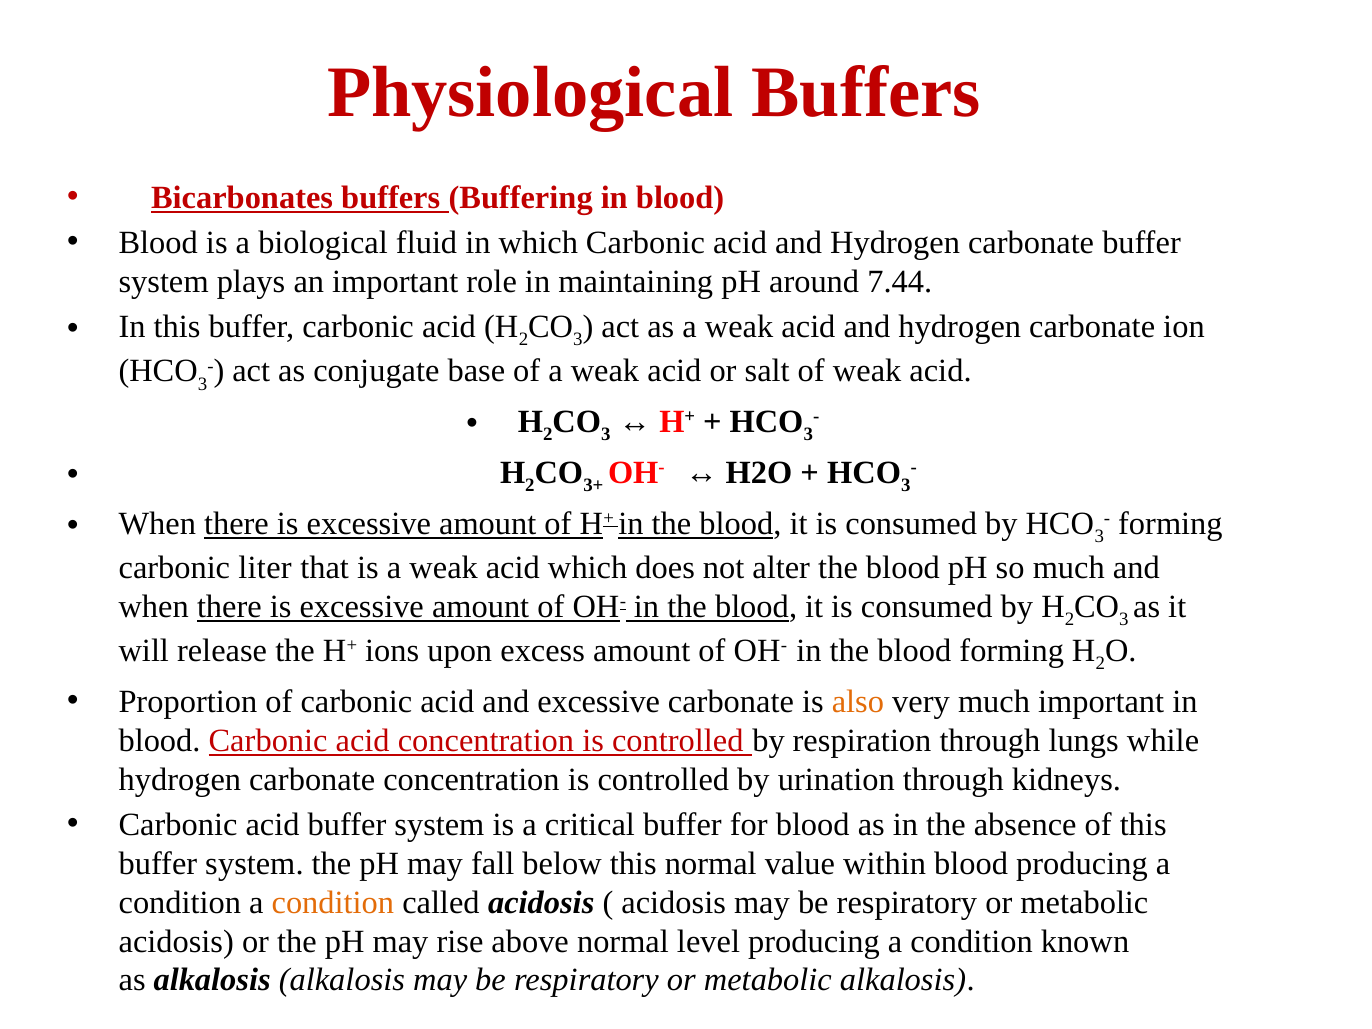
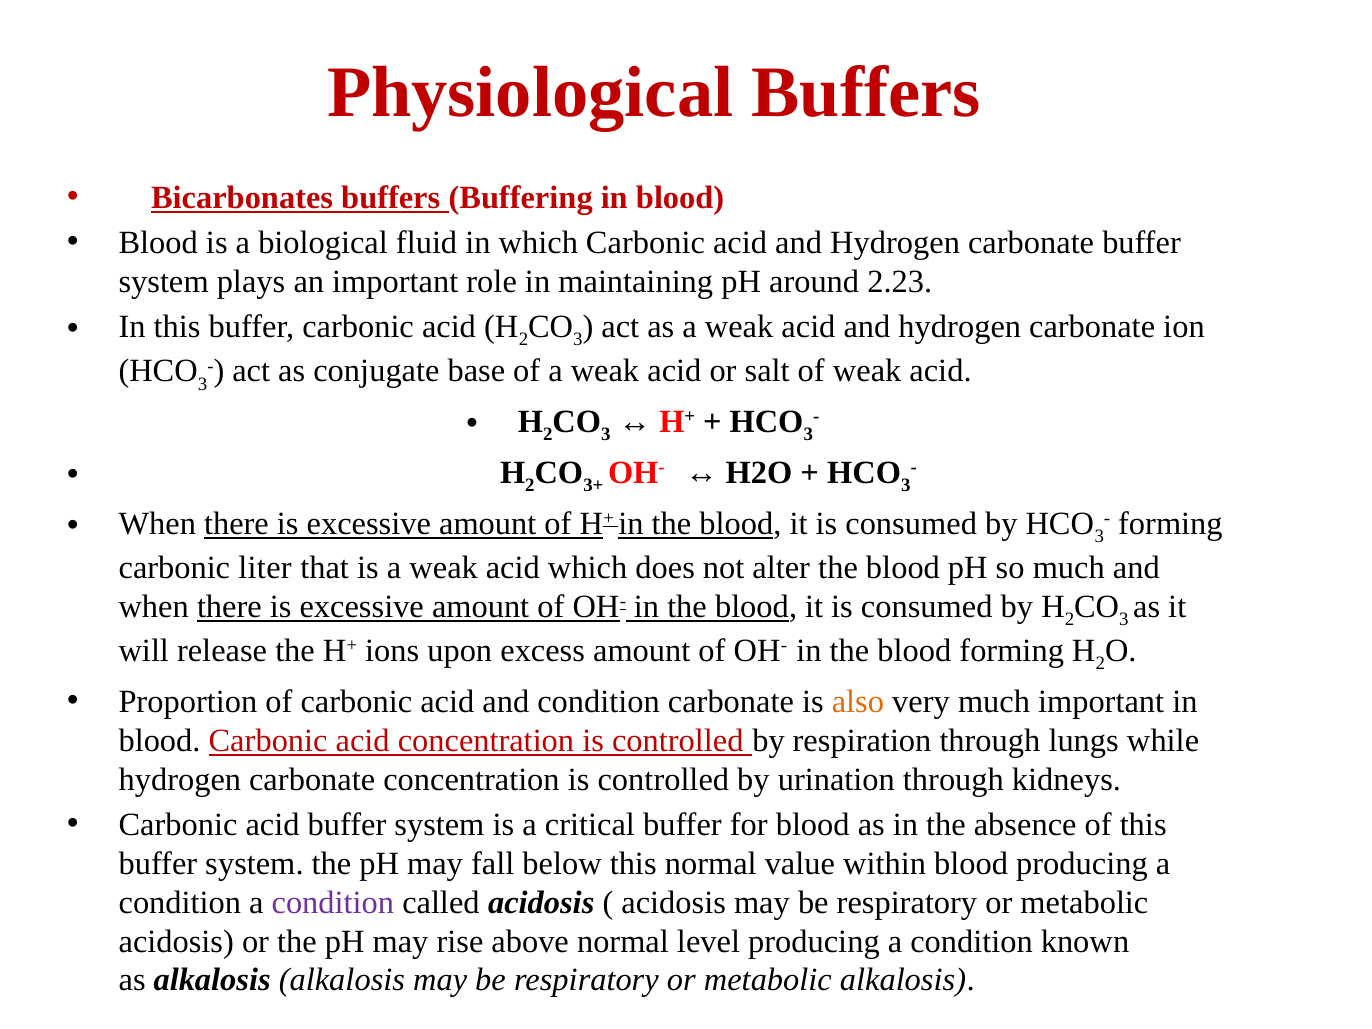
7.44: 7.44 -> 2.23
and excessive: excessive -> condition
condition at (333, 902) colour: orange -> purple
